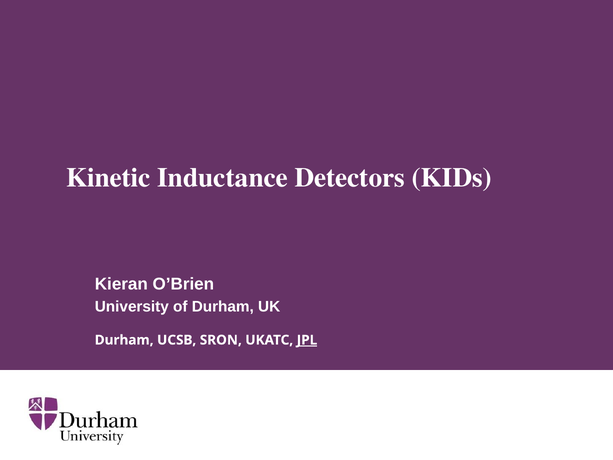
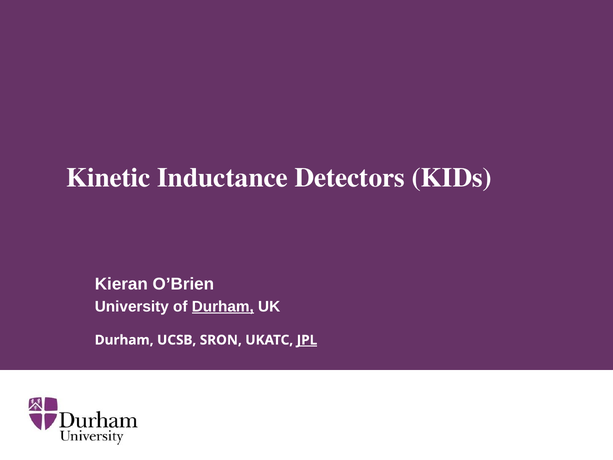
Durham at (223, 306) underline: none -> present
